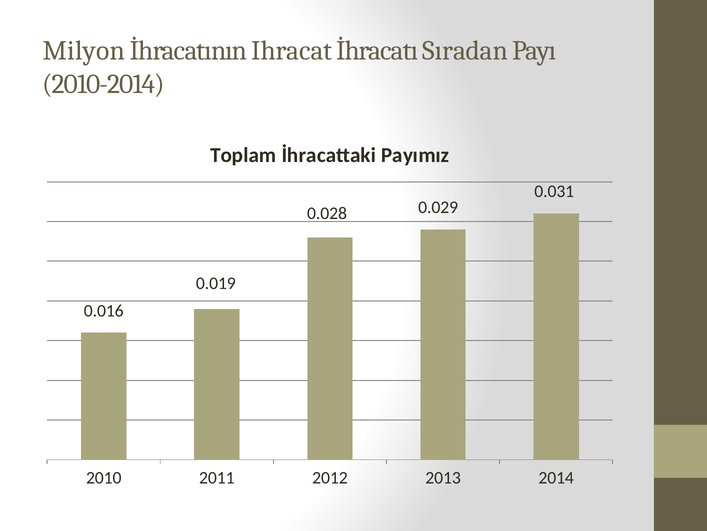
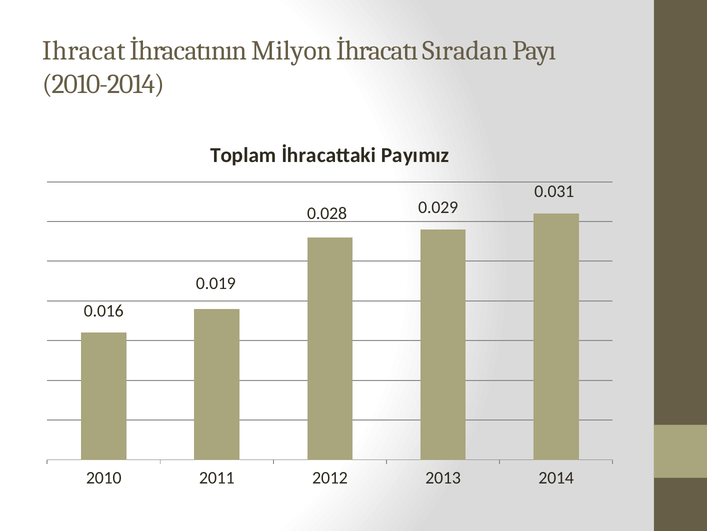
Milyon: Milyon -> Ihracat
Ihracat: Ihracat -> Milyon
